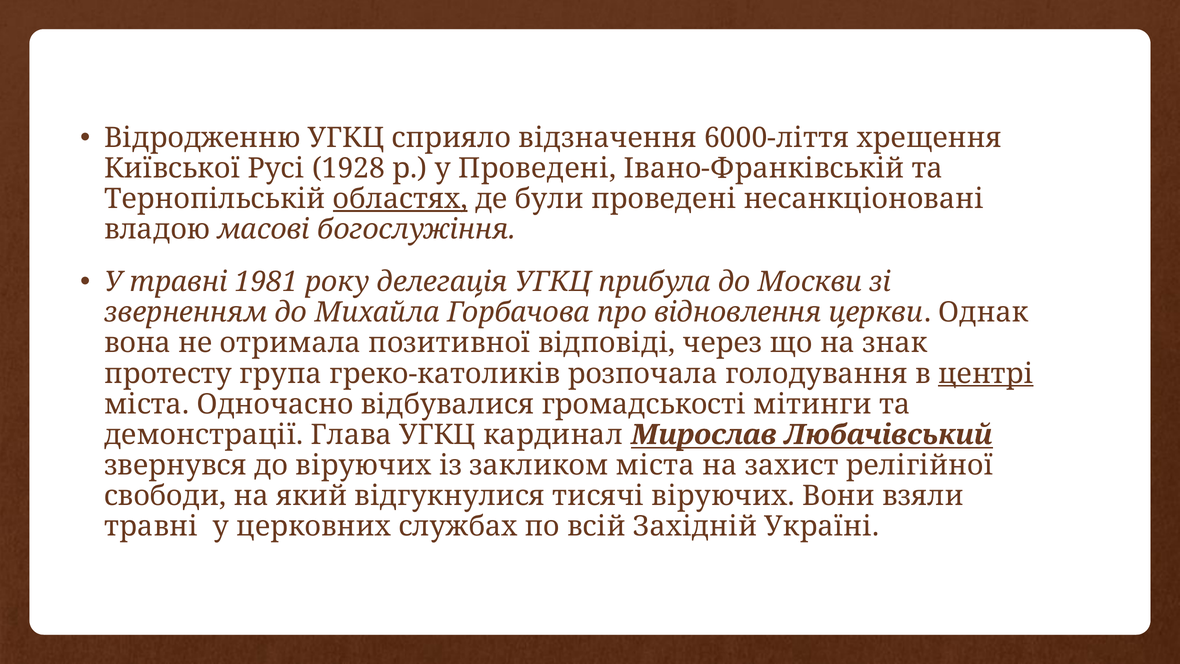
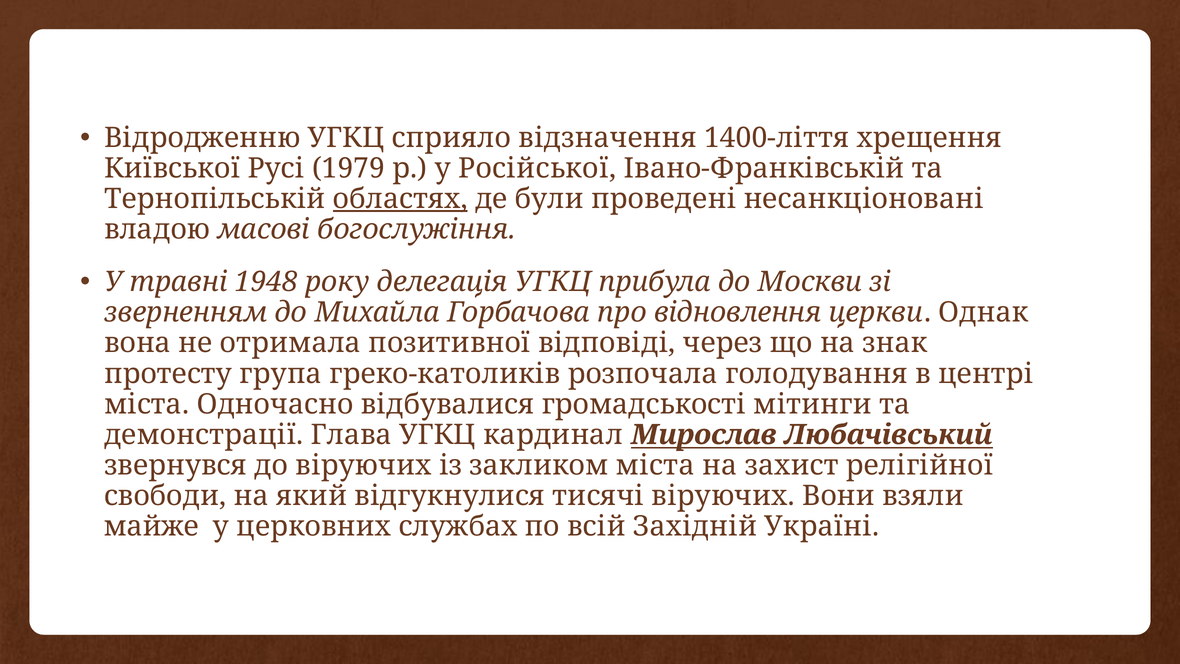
6000-ліття: 6000-ліття -> 1400-ліття
1928: 1928 -> 1979
у Проведені: Проведені -> Російської
1981: 1981 -> 1948
центрі underline: present -> none
травні at (151, 526): травні -> майже
